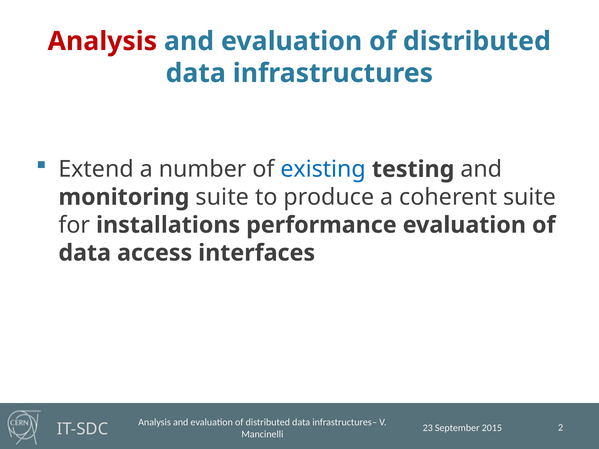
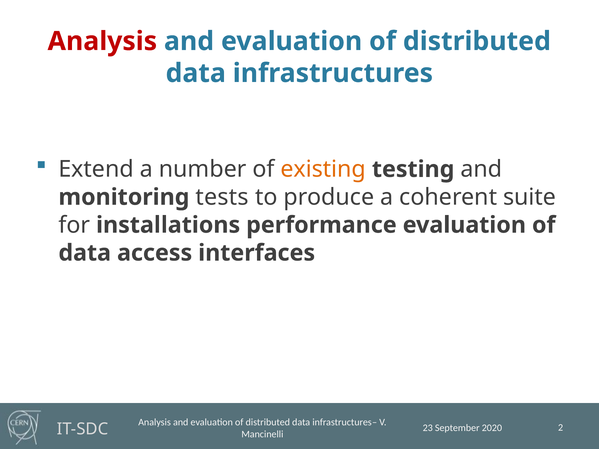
existing colour: blue -> orange
monitoring suite: suite -> tests
2015: 2015 -> 2020
